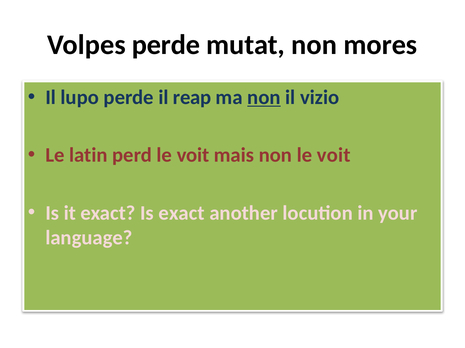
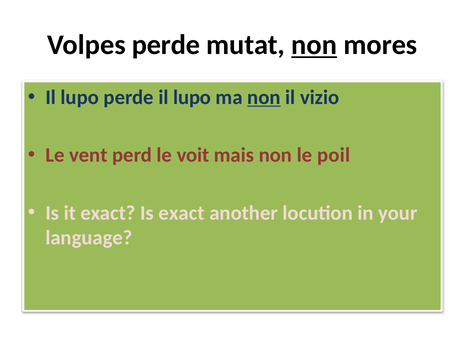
non at (314, 45) underline: none -> present
perde il reap: reap -> lupo
latin: latin -> vent
non le voit: voit -> poil
